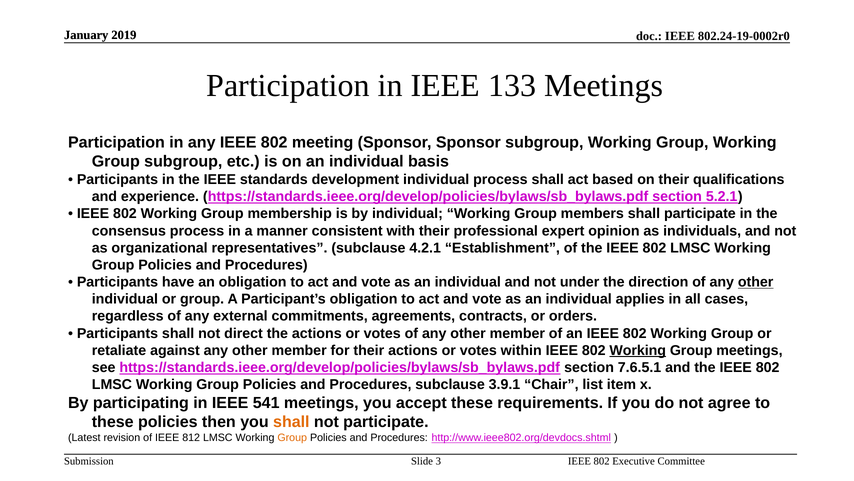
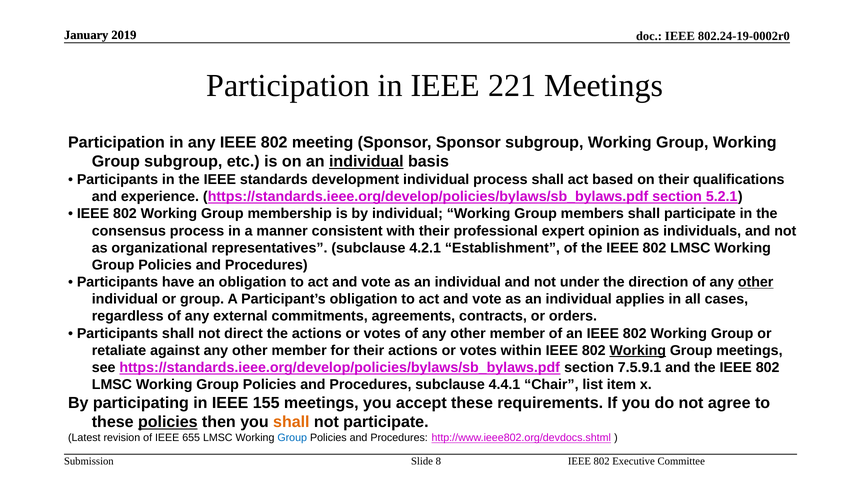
133: 133 -> 221
individual at (366, 161) underline: none -> present
7.6.5.1: 7.6.5.1 -> 7.5.9.1
3.9.1: 3.9.1 -> 4.4.1
541: 541 -> 155
policies at (168, 422) underline: none -> present
812: 812 -> 655
Group at (292, 437) colour: orange -> blue
3: 3 -> 8
